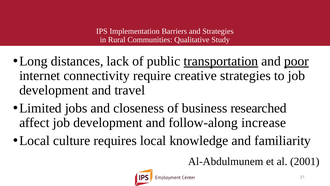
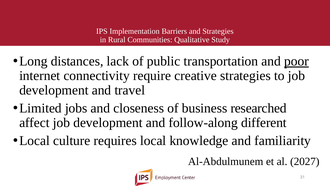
transportation underline: present -> none
increase: increase -> different
2001: 2001 -> 2027
